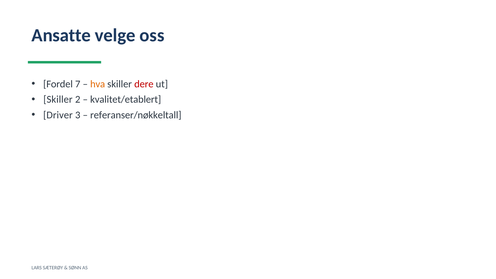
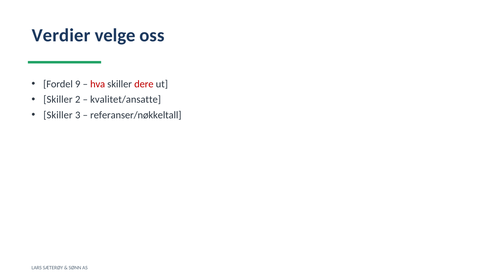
Ansatte: Ansatte -> Verdier
7: 7 -> 9
hva colour: orange -> red
kvalitet/etablert: kvalitet/etablert -> kvalitet/ansatte
Driver at (58, 115): Driver -> Skiller
